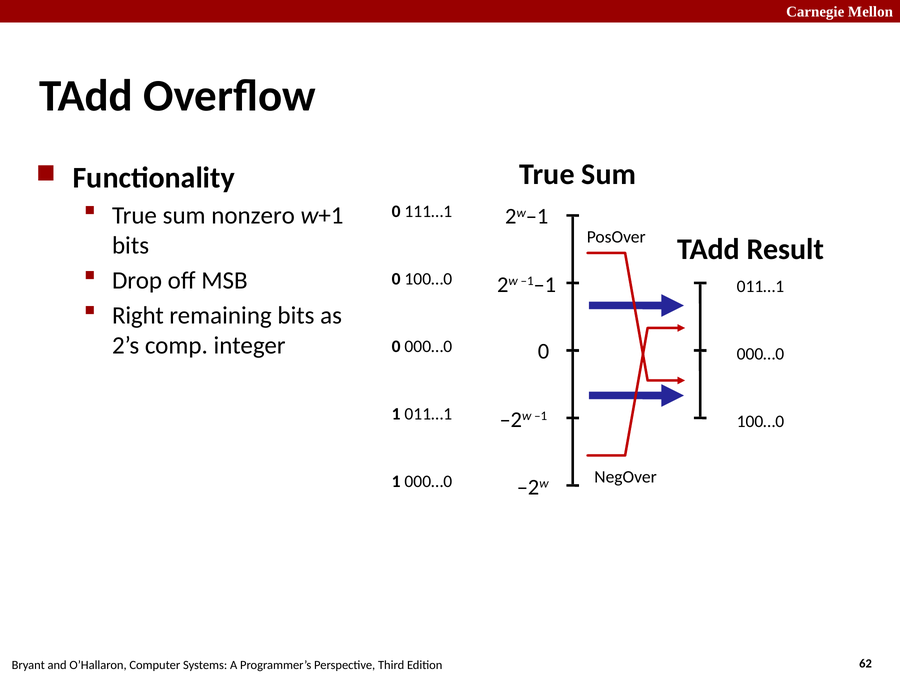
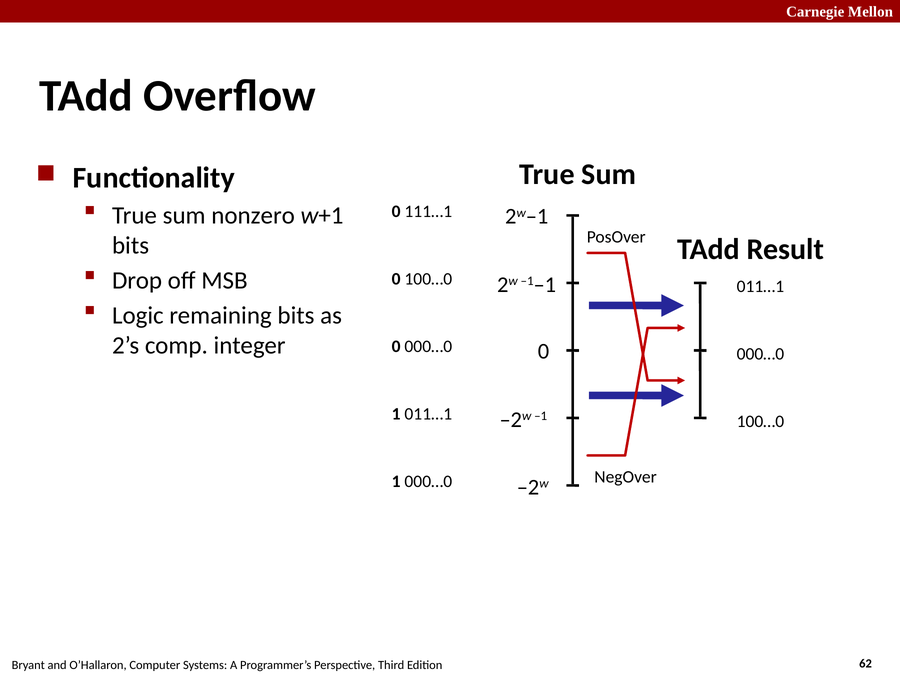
Right: Right -> Logic
